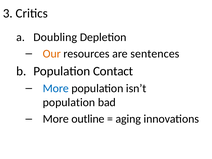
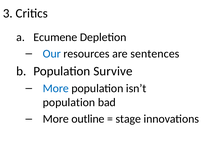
Doubling: Doubling -> Ecumene
Our colour: orange -> blue
Contact: Contact -> Survive
aging: aging -> stage
